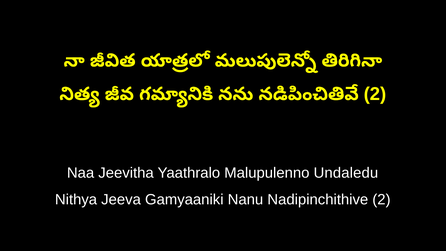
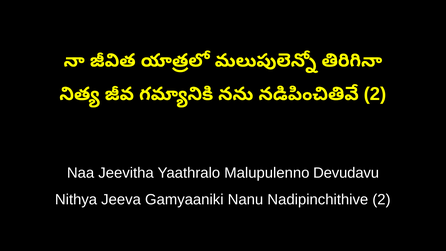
Undaledu: Undaledu -> Devudavu
